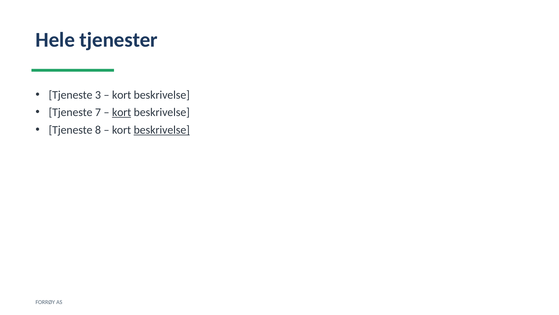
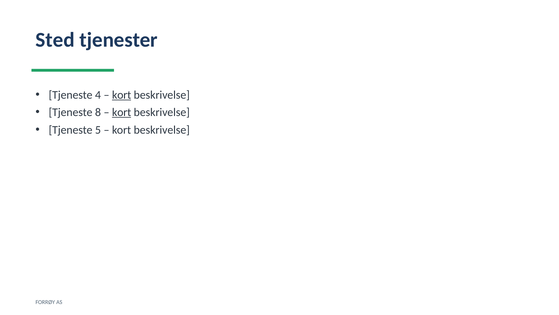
Hele: Hele -> Sted
3: 3 -> 4
kort at (122, 95) underline: none -> present
7: 7 -> 8
8: 8 -> 5
beskrivelse at (162, 130) underline: present -> none
